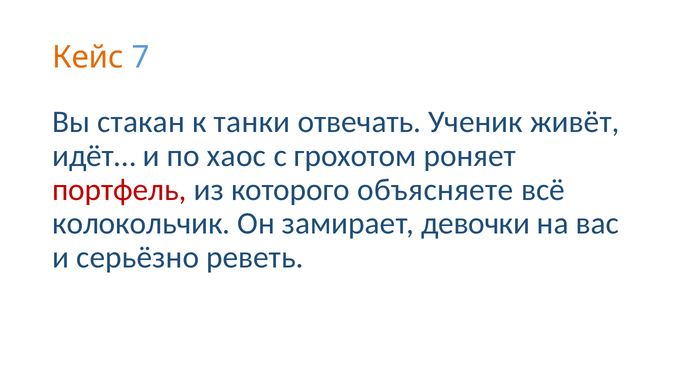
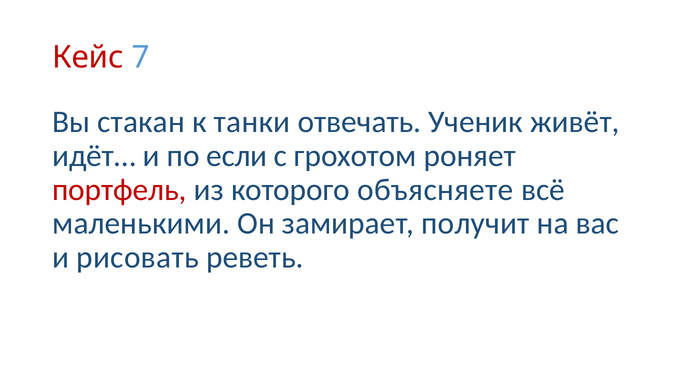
Кейс colour: orange -> red
хаос: хаос -> если
колокольчик: колокольчик -> маленькими
девочки: девочки -> получит
серьёзно: серьёзно -> рисовать
